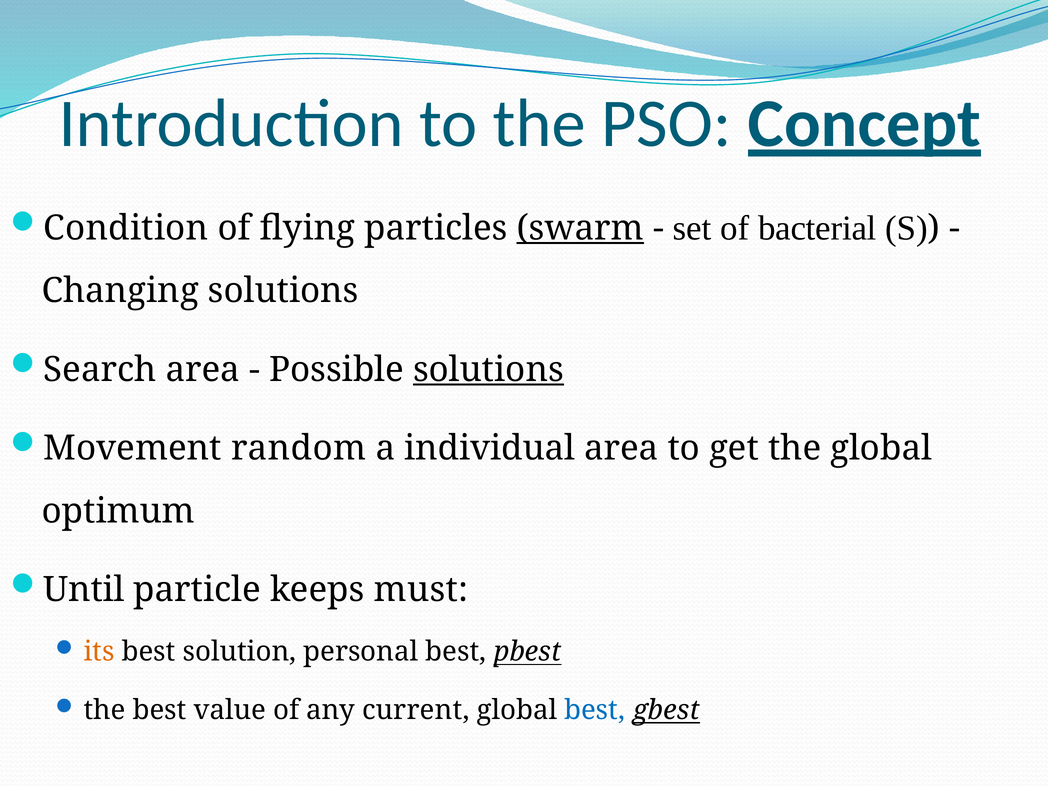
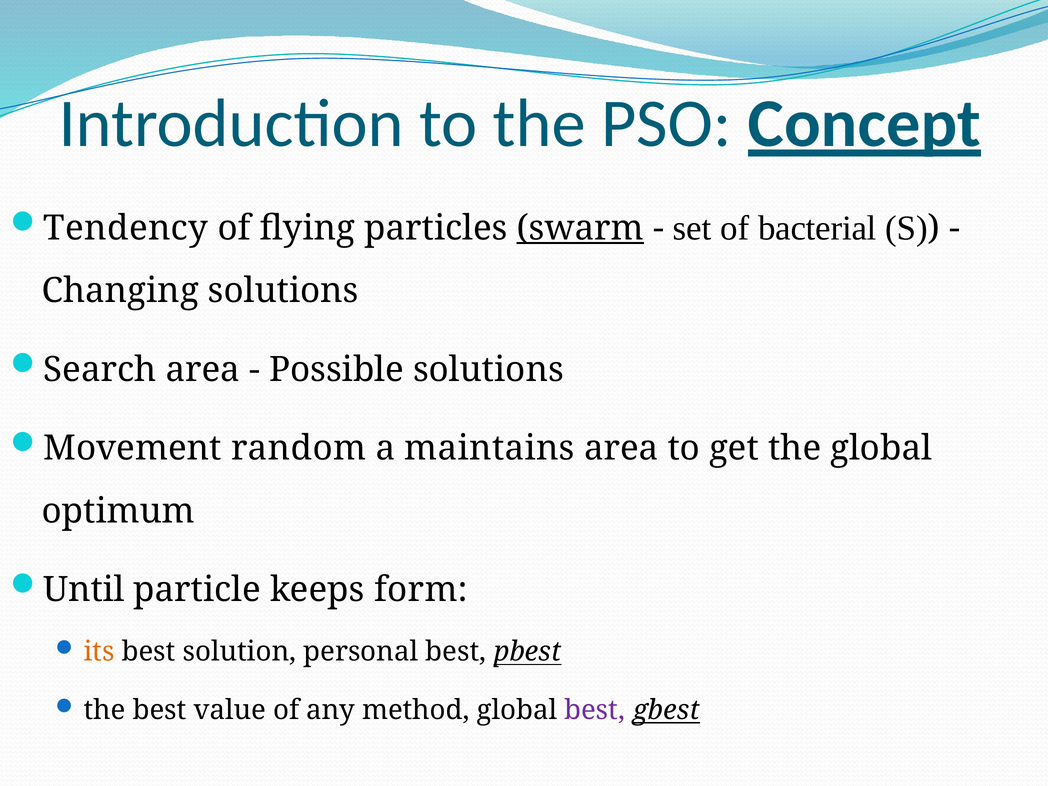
Condition: Condition -> Tendency
solutions at (488, 370) underline: present -> none
individual: individual -> maintains
must: must -> form
current: current -> method
best at (595, 710) colour: blue -> purple
